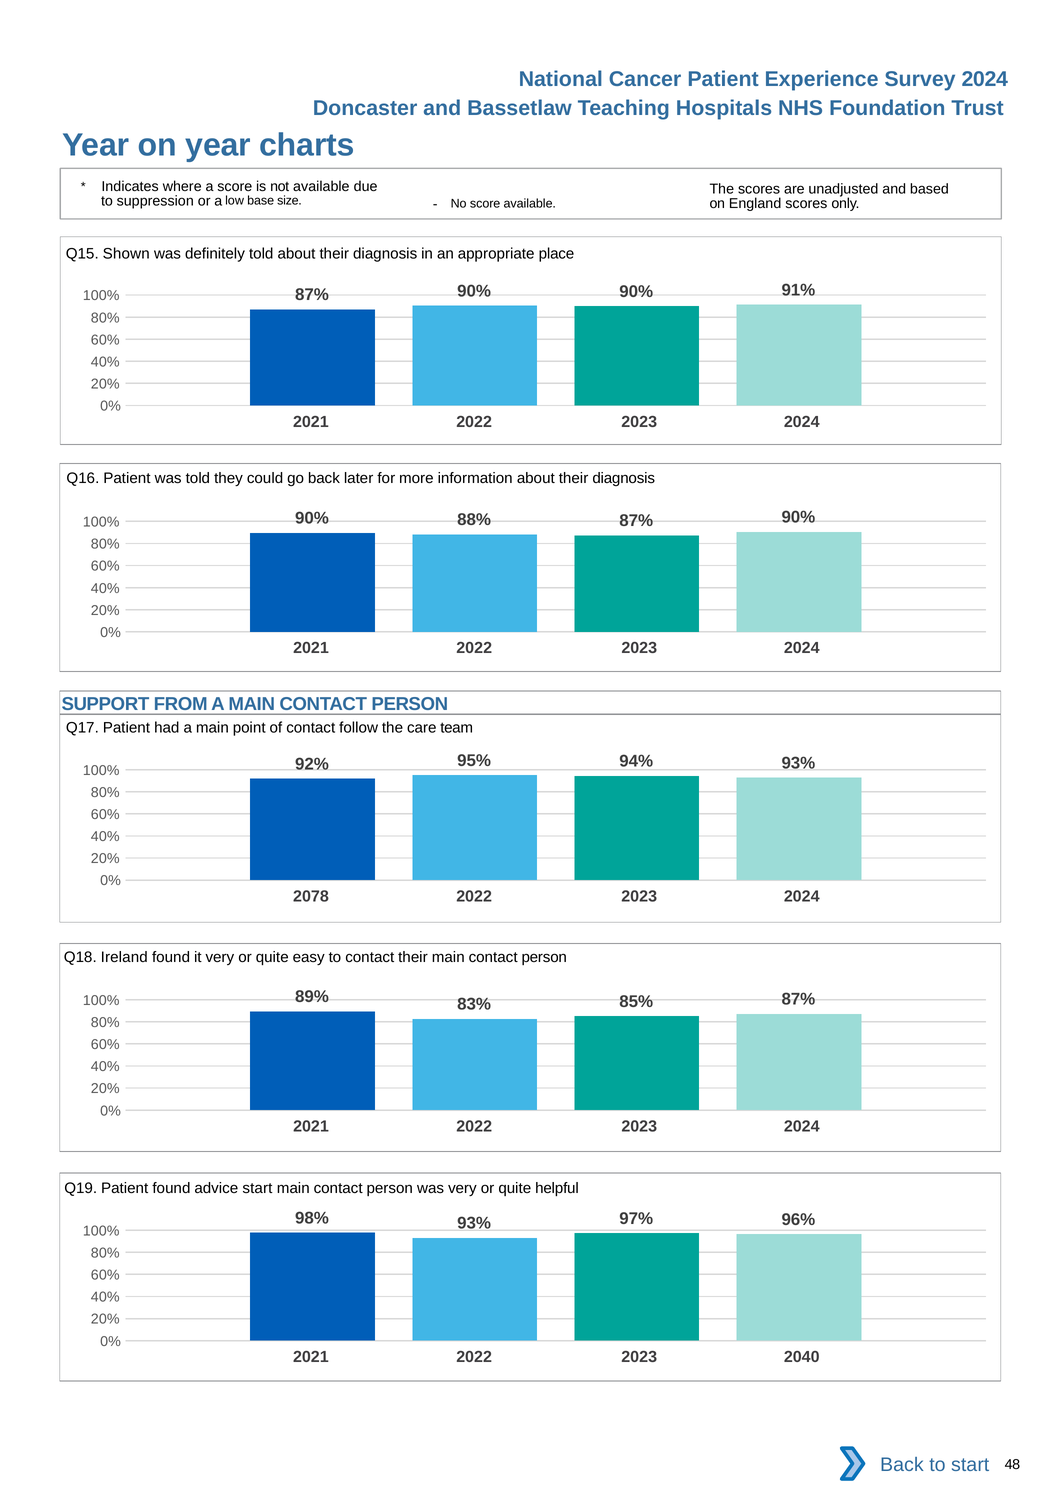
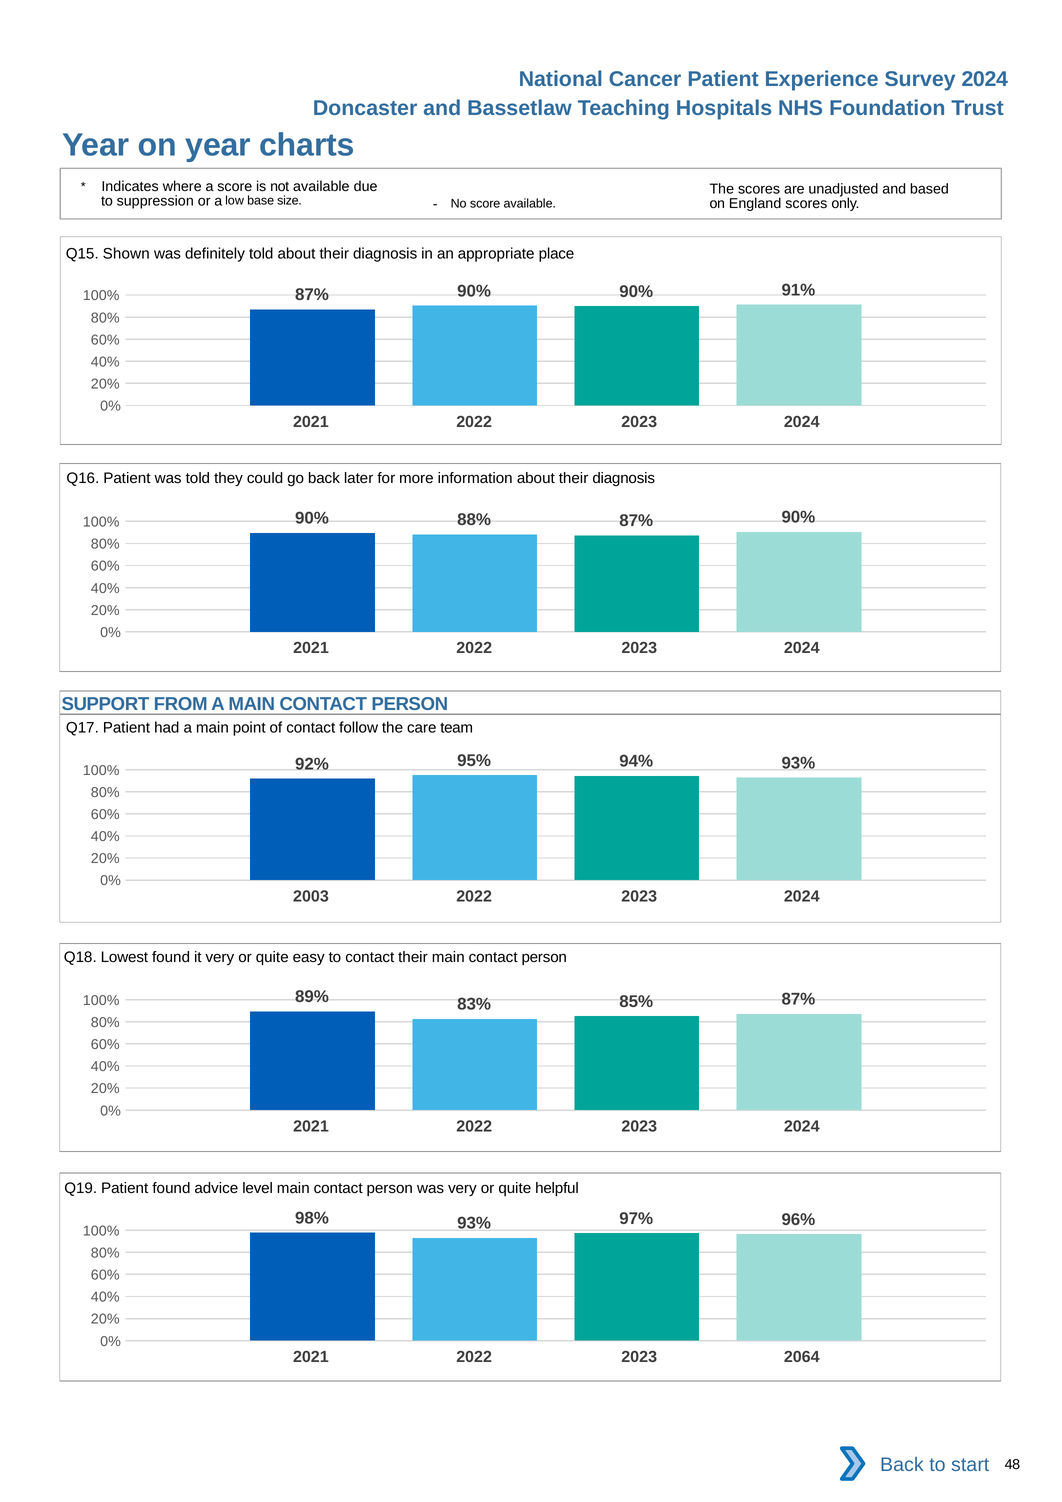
2078: 2078 -> 2003
Ireland: Ireland -> Lowest
advice start: start -> level
2040: 2040 -> 2064
